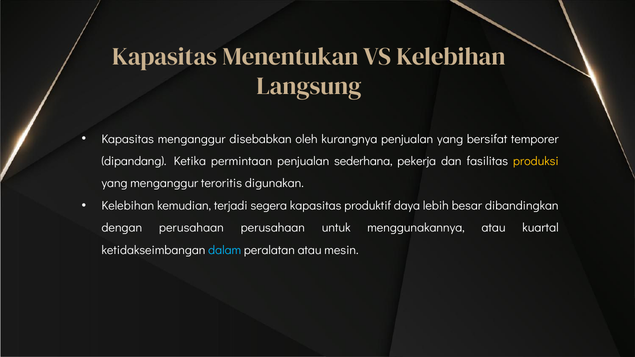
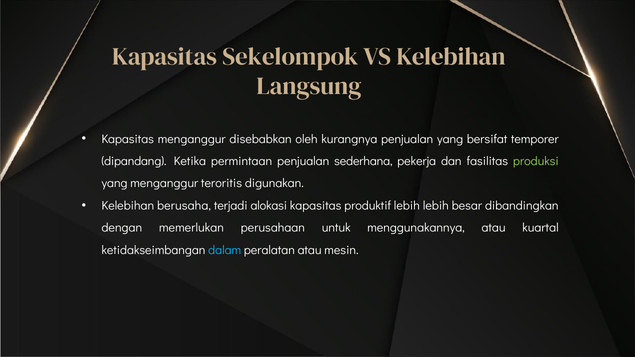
Menentukan: Menentukan -> Sekelompok
produksi colour: yellow -> light green
kemudian: kemudian -> berusaha
segera: segera -> alokasi
produktif daya: daya -> lebih
dengan perusahaan: perusahaan -> memerlukan
